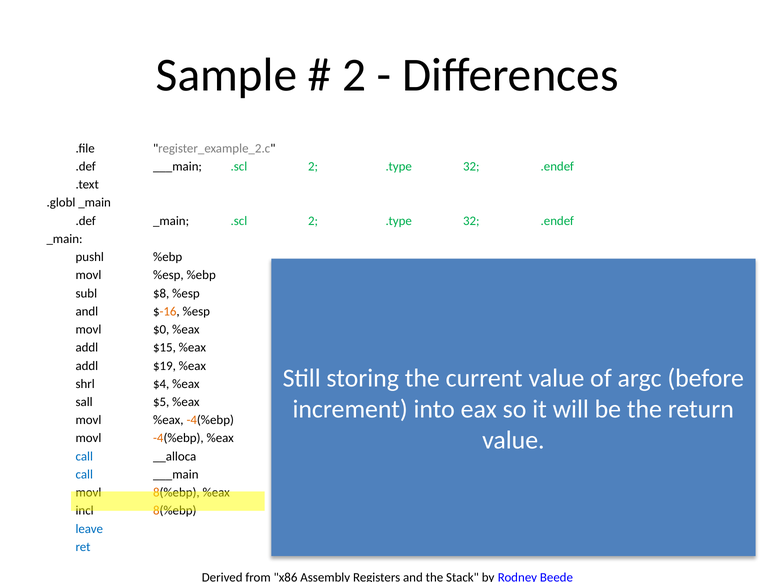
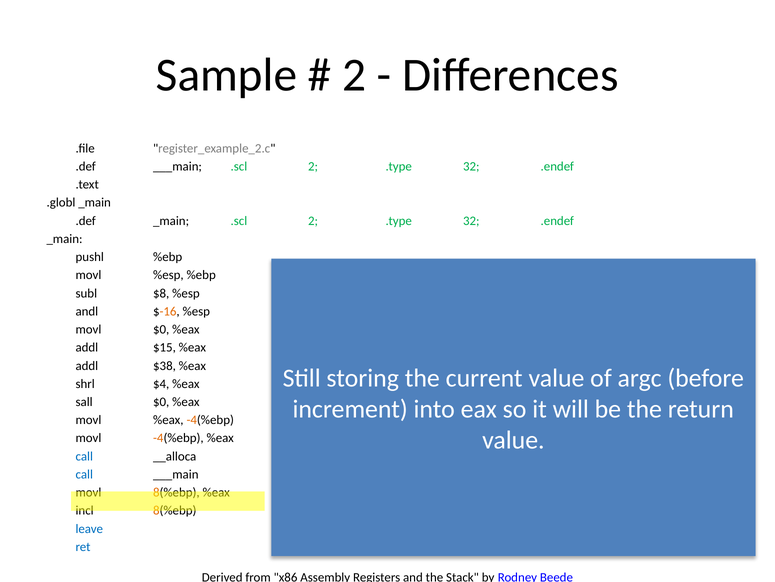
$19: $19 -> $38
sall $5: $5 -> $0
